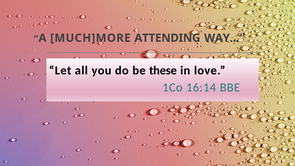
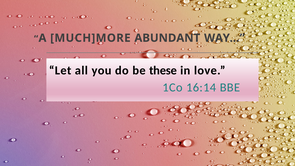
ATTENDING: ATTENDING -> ABUNDANT
